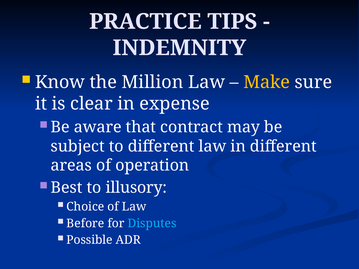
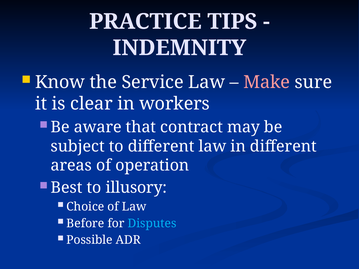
Million: Million -> Service
Make colour: yellow -> pink
expense: expense -> workers
